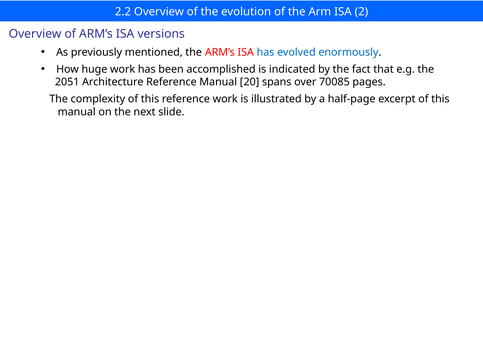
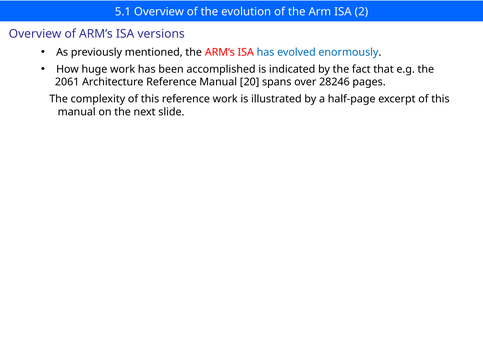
2.2: 2.2 -> 5.1
2051: 2051 -> 2061
70085: 70085 -> 28246
